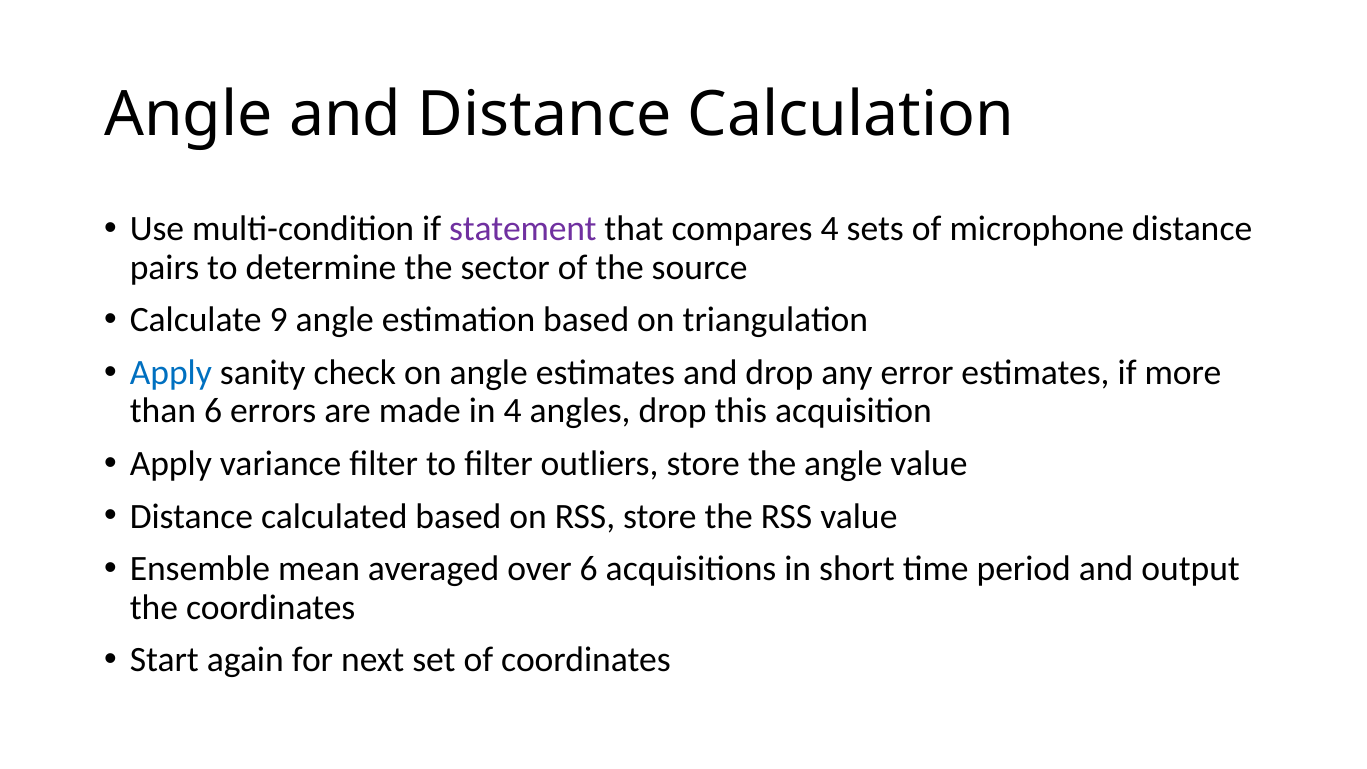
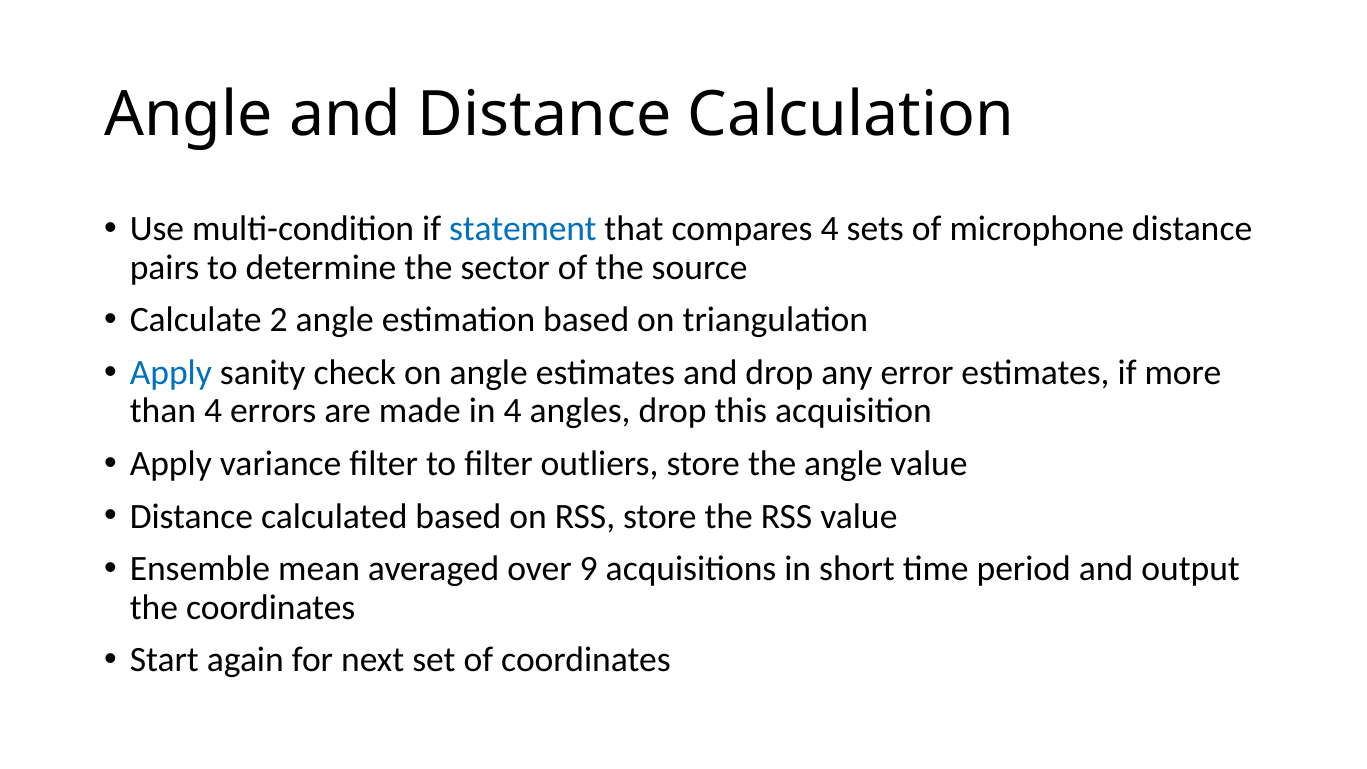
statement colour: purple -> blue
9: 9 -> 2
than 6: 6 -> 4
over 6: 6 -> 9
